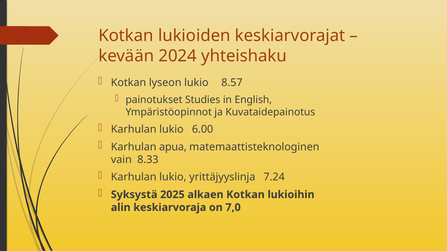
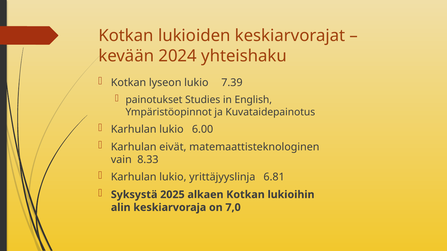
8.57: 8.57 -> 7.39
apua: apua -> eivät
7.24: 7.24 -> 6.81
